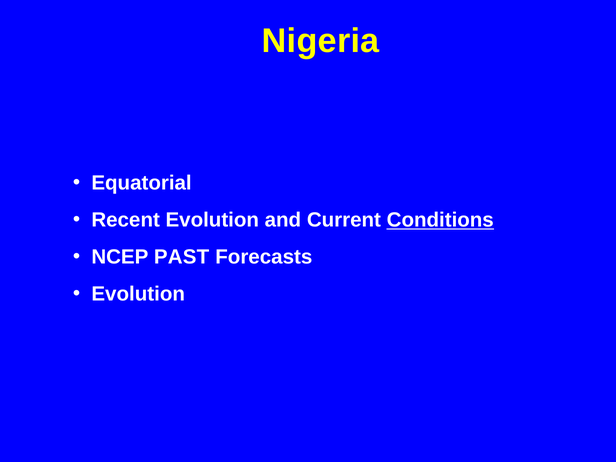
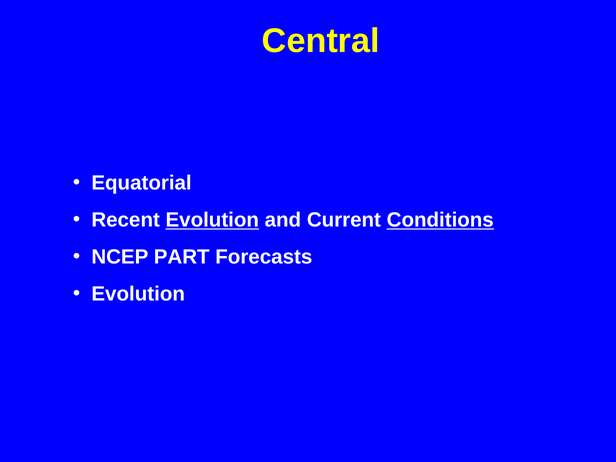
Nigeria: Nigeria -> Central
Evolution at (212, 220) underline: none -> present
PAST: PAST -> PART
